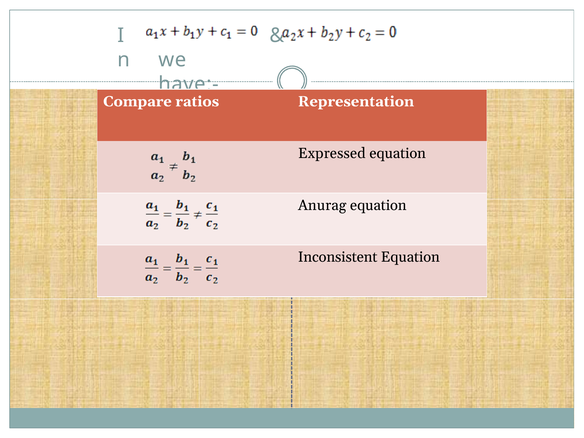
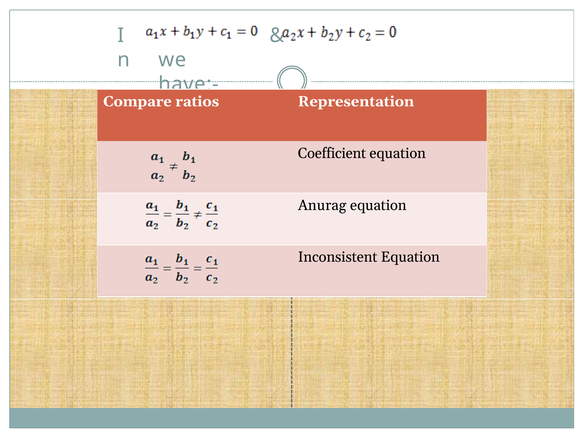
Expressed: Expressed -> Coefficient
